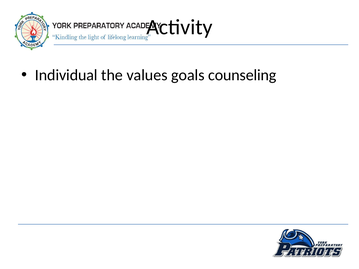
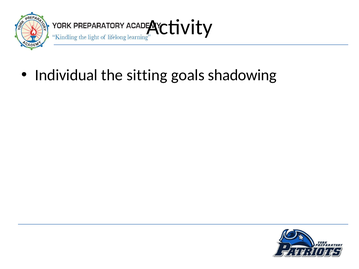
values: values -> sitting
counseling: counseling -> shadowing
